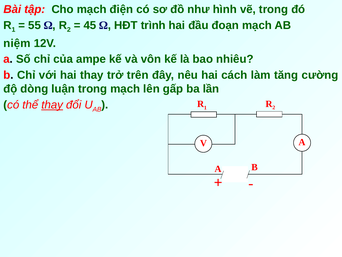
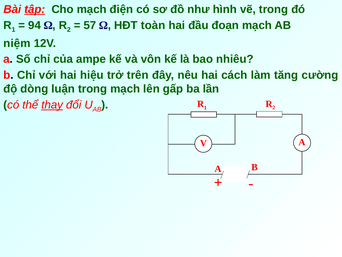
tập underline: none -> present
55: 55 -> 94
45: 45 -> 57
trình: trình -> toàn
hai thay: thay -> hiệu
